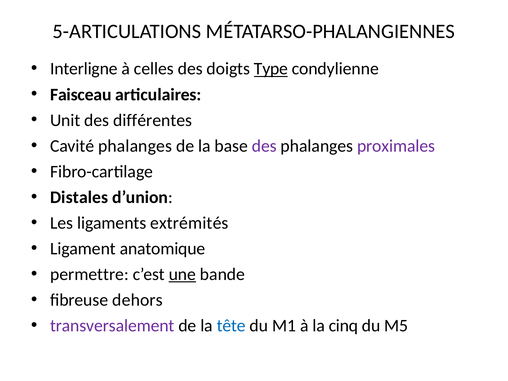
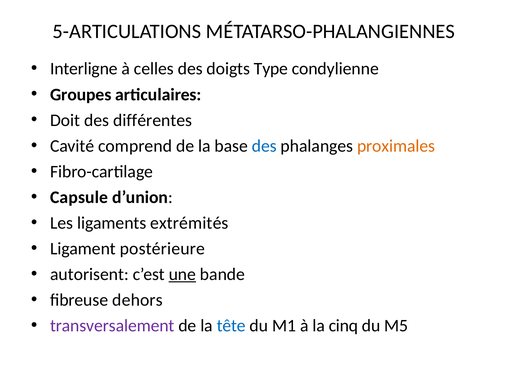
Type underline: present -> none
Faisceau: Faisceau -> Groupes
Unit: Unit -> Doit
Cavité phalanges: phalanges -> comprend
des at (264, 146) colour: purple -> blue
proximales colour: purple -> orange
Distales: Distales -> Capsule
anatomique: anatomique -> postérieure
permettre: permettre -> autorisent
